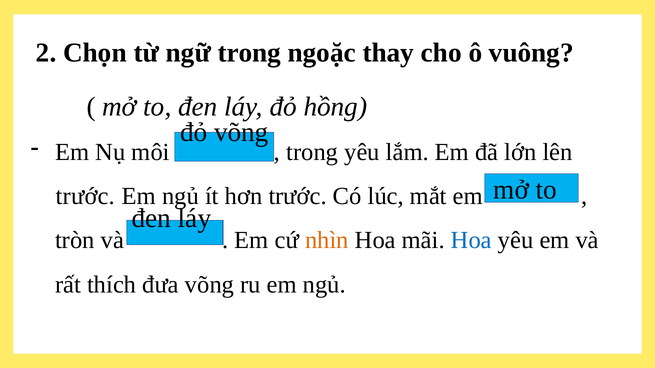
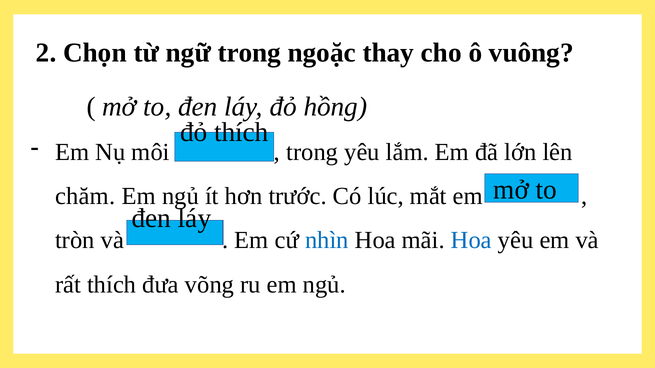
đỏ võng: võng -> thích
trước at (85, 196): trước -> chăm
nhìn colour: orange -> blue
